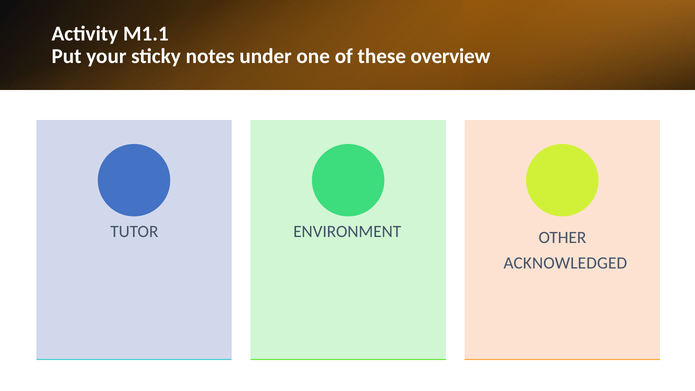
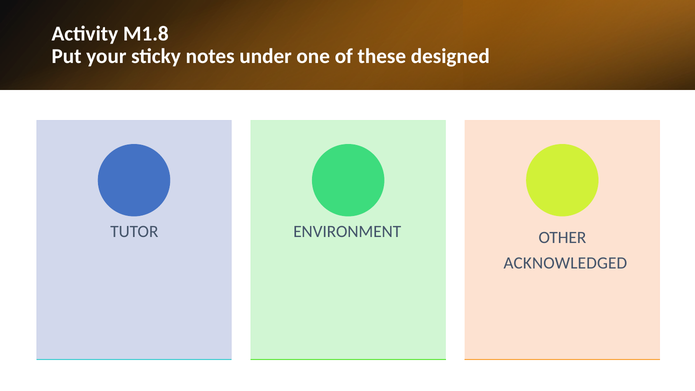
M1.1: M1.1 -> M1.8
overview: overview -> designed
